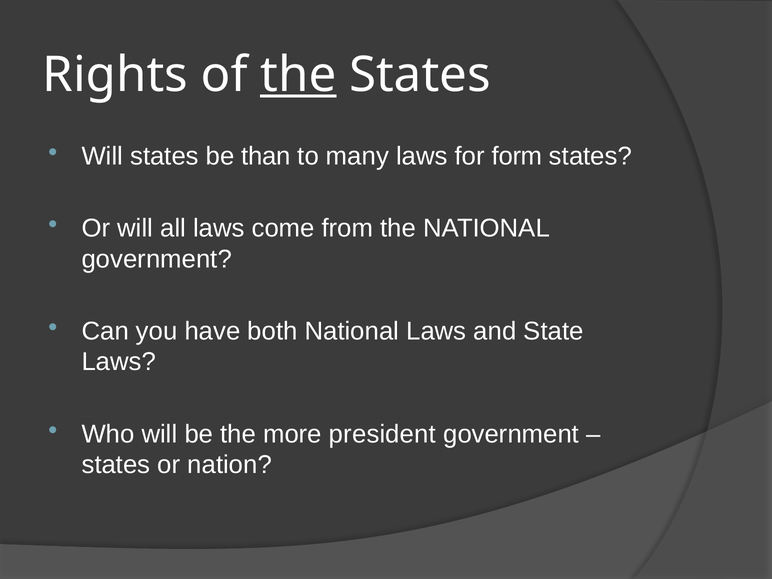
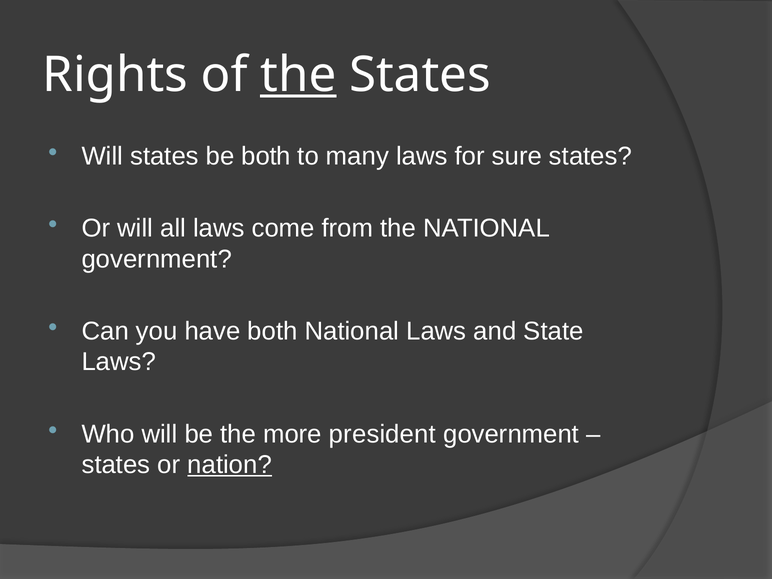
be than: than -> both
form: form -> sure
nation underline: none -> present
